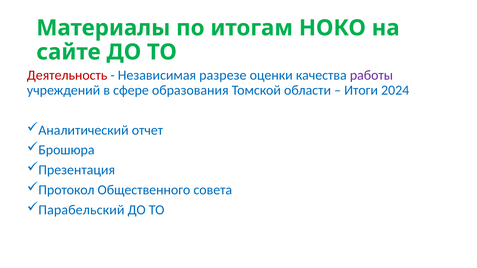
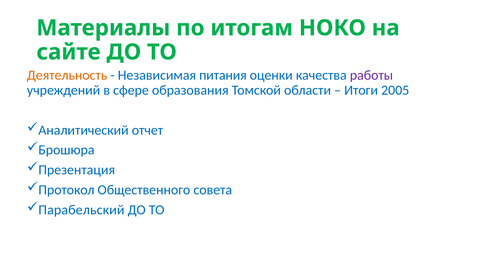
Деятельность colour: red -> orange
разрезе: разрезе -> питания
2024: 2024 -> 2005
